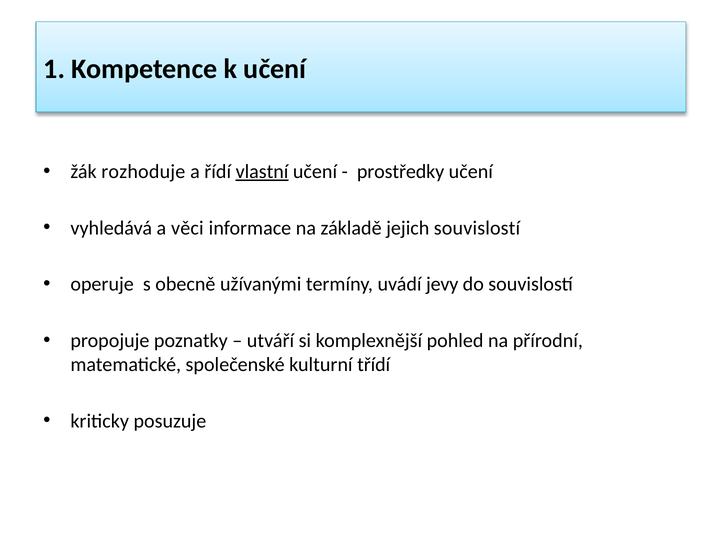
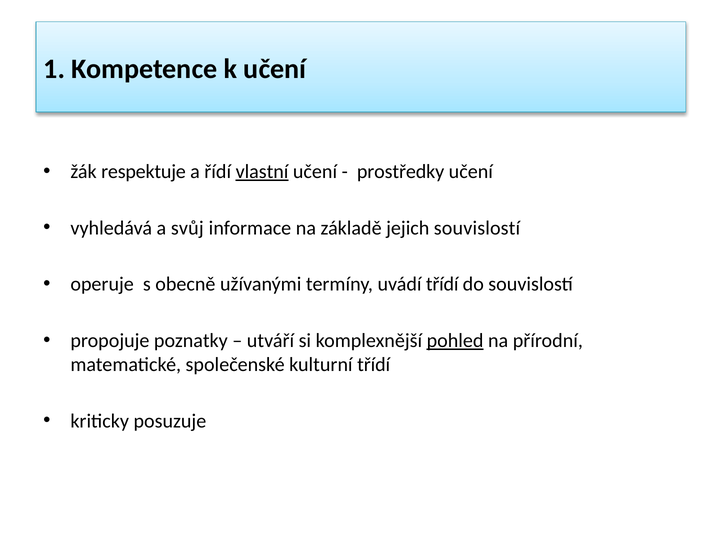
rozhoduje: rozhoduje -> respektuje
věci: věci -> svůj
uvádí jevy: jevy -> třídí
pohled underline: none -> present
